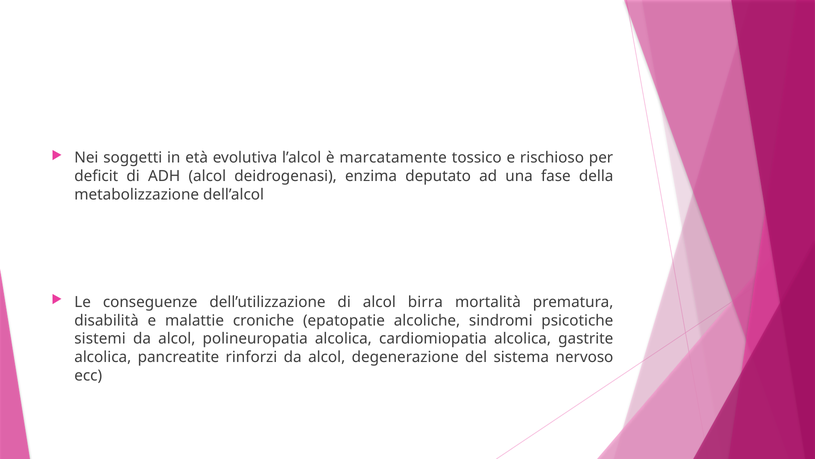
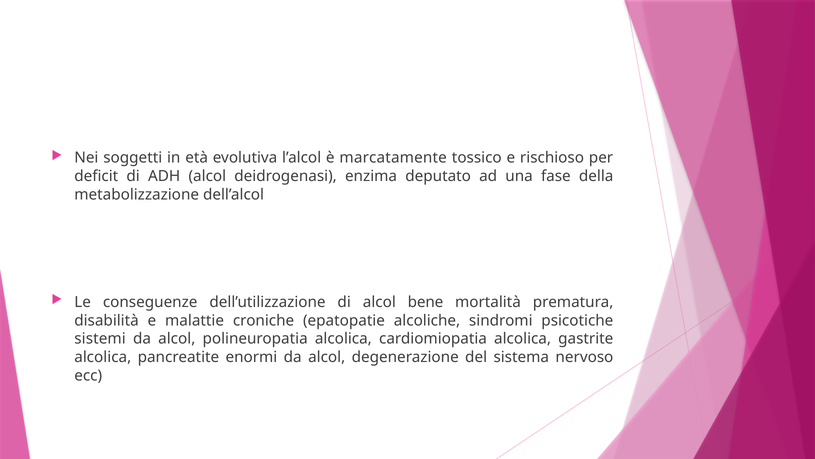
birra: birra -> bene
rinforzi: rinforzi -> enormi
